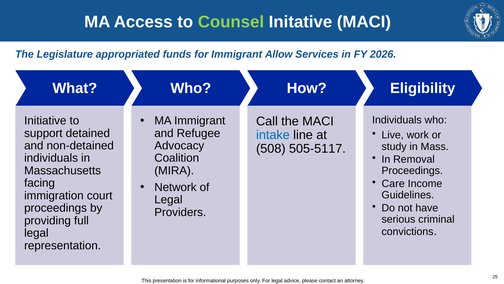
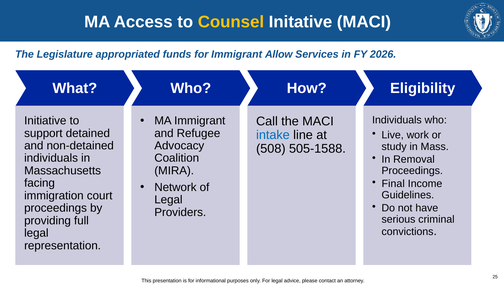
Counsel colour: light green -> yellow
505-5117: 505-5117 -> 505-1588
Care: Care -> Final
